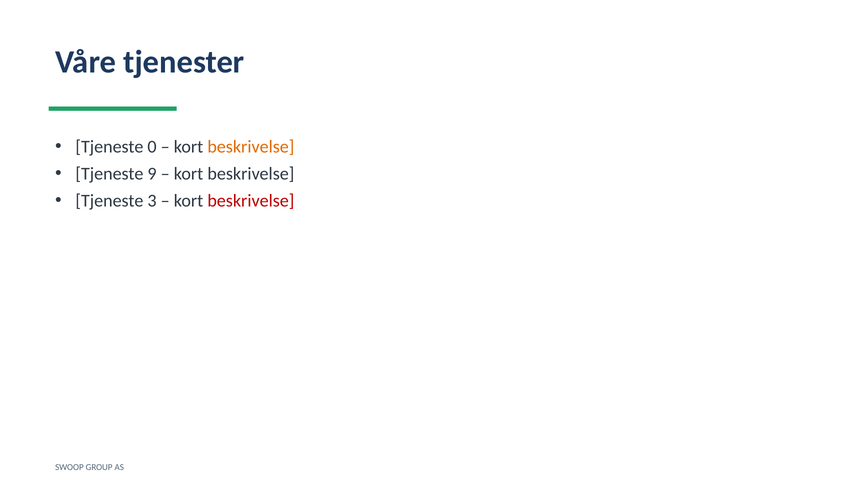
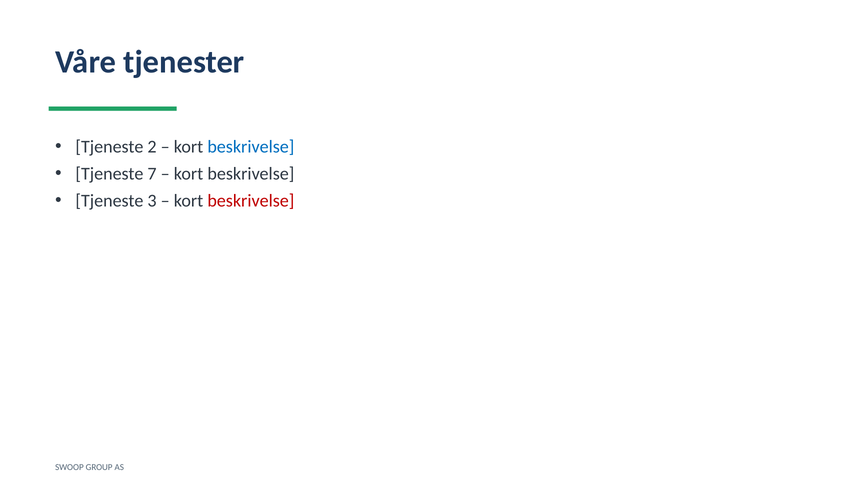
0: 0 -> 2
beskrivelse at (251, 147) colour: orange -> blue
9: 9 -> 7
